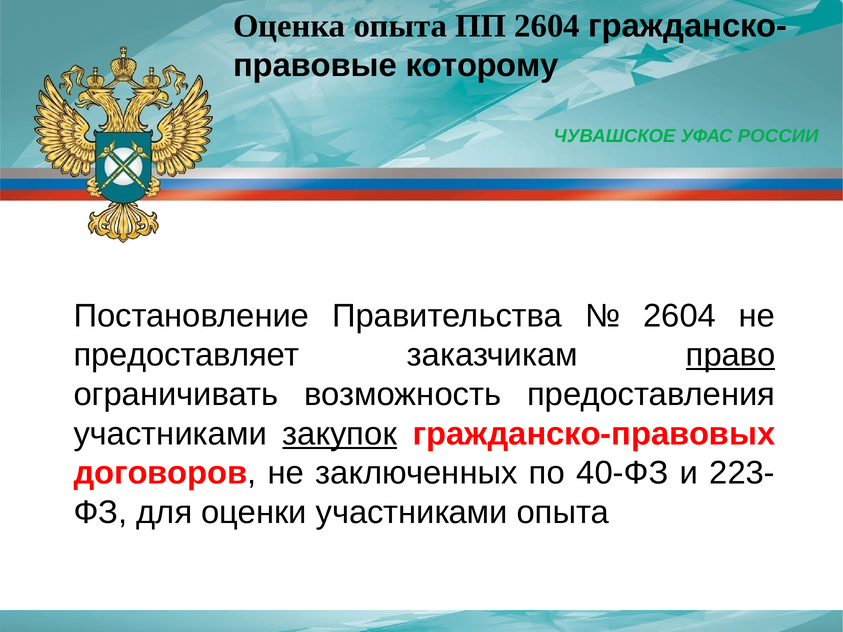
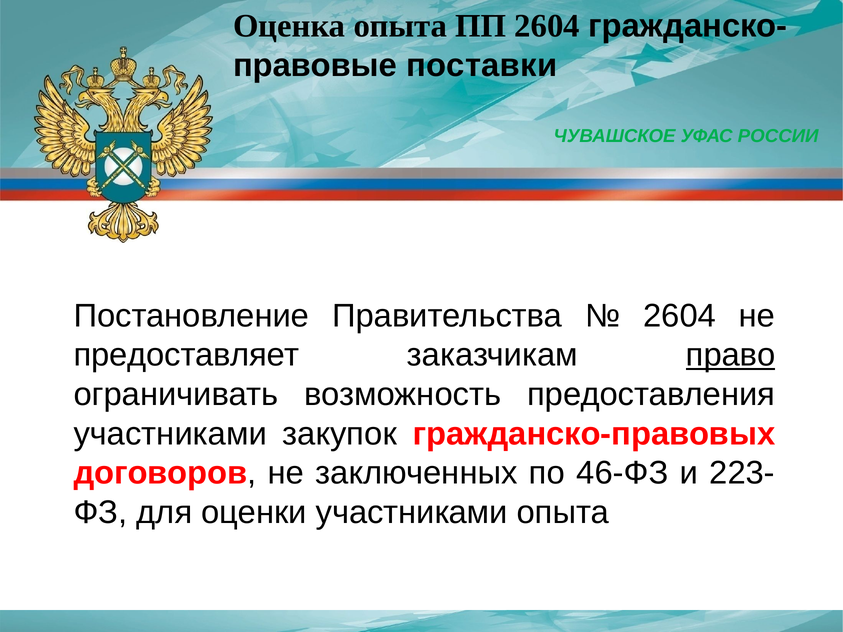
которому: которому -> поставки
закупок underline: present -> none
40-ФЗ: 40-ФЗ -> 46-ФЗ
